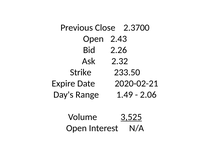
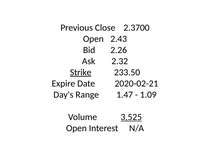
Strike underline: none -> present
1.49: 1.49 -> 1.47
2.06: 2.06 -> 1.09
